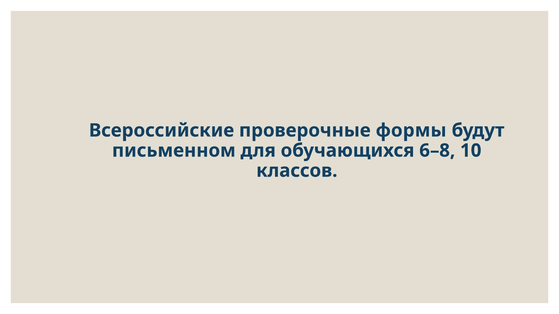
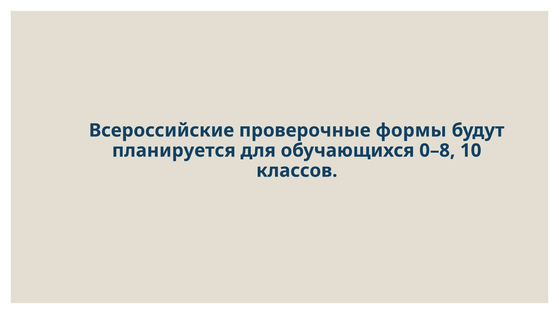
письменном: письменном -> планируется
6–8: 6–8 -> 0–8
